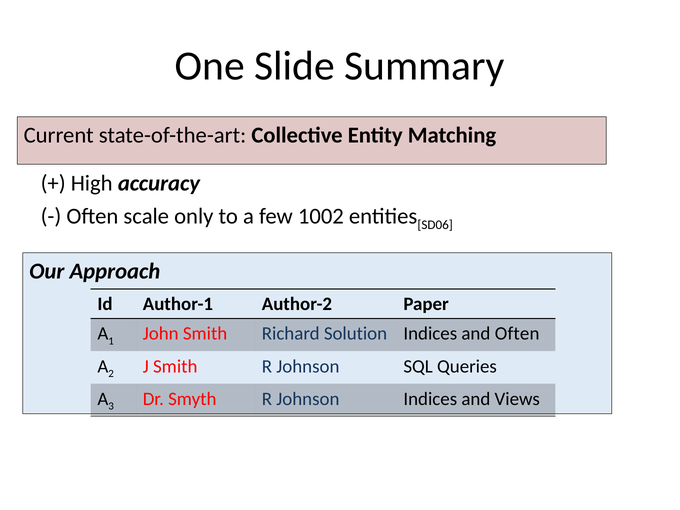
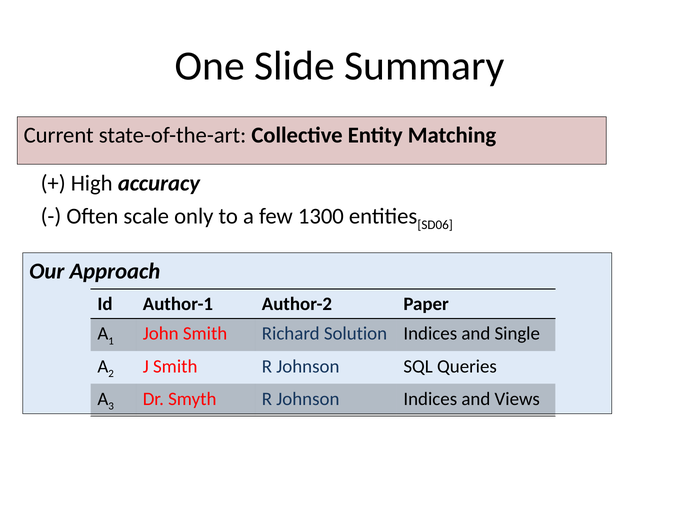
1002: 1002 -> 1300
and Often: Often -> Single
